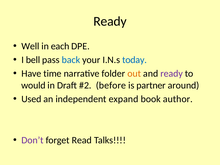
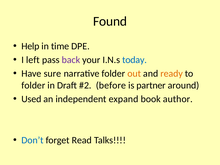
Ready at (110, 21): Ready -> Found
Well: Well -> Help
each: each -> time
bell: bell -> left
back colour: blue -> purple
time: time -> sure
ready at (172, 74) colour: purple -> orange
would at (33, 85): would -> folder
Don’t colour: purple -> blue
